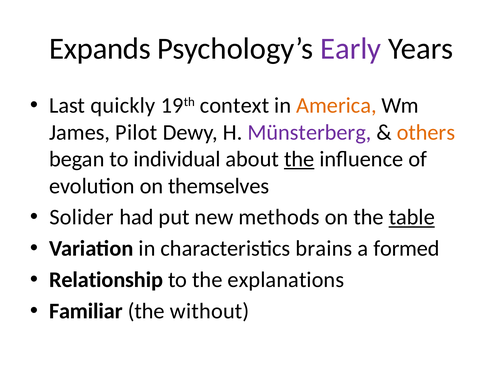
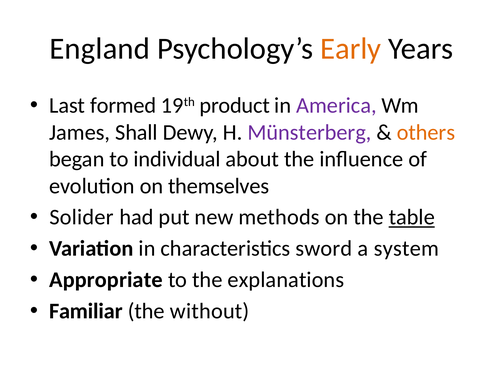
Expands: Expands -> England
Early colour: purple -> orange
quickly: quickly -> formed
context: context -> product
America colour: orange -> purple
Pilot: Pilot -> Shall
the at (299, 159) underline: present -> none
brains: brains -> sword
formed: formed -> system
Relationship: Relationship -> Appropriate
